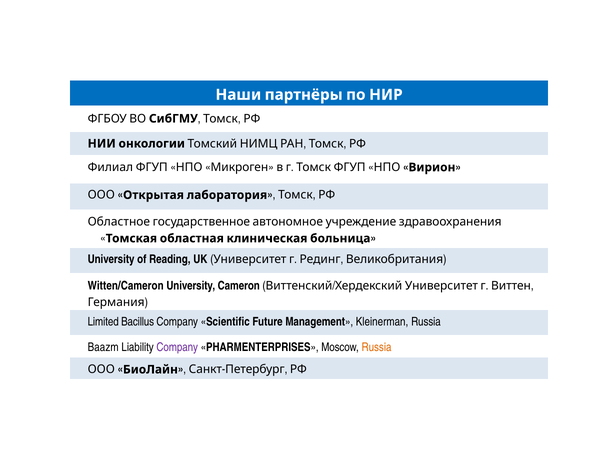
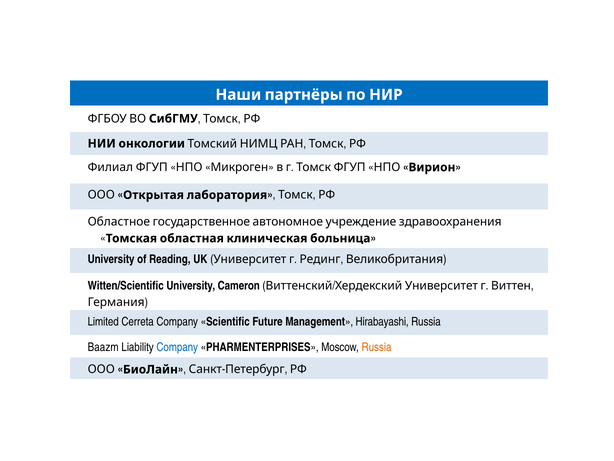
Witten/Cameron: Witten/Cameron -> Witten/Scientific
Bacillus: Bacillus -> Cerreta
Kleinerman: Kleinerman -> Hirabayashi
Company at (177, 347) colour: purple -> blue
